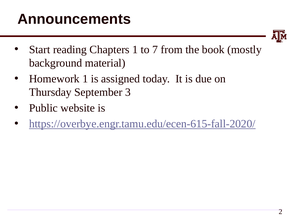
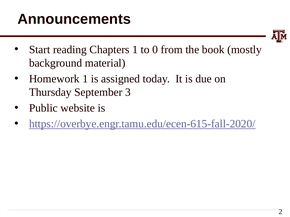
7: 7 -> 0
